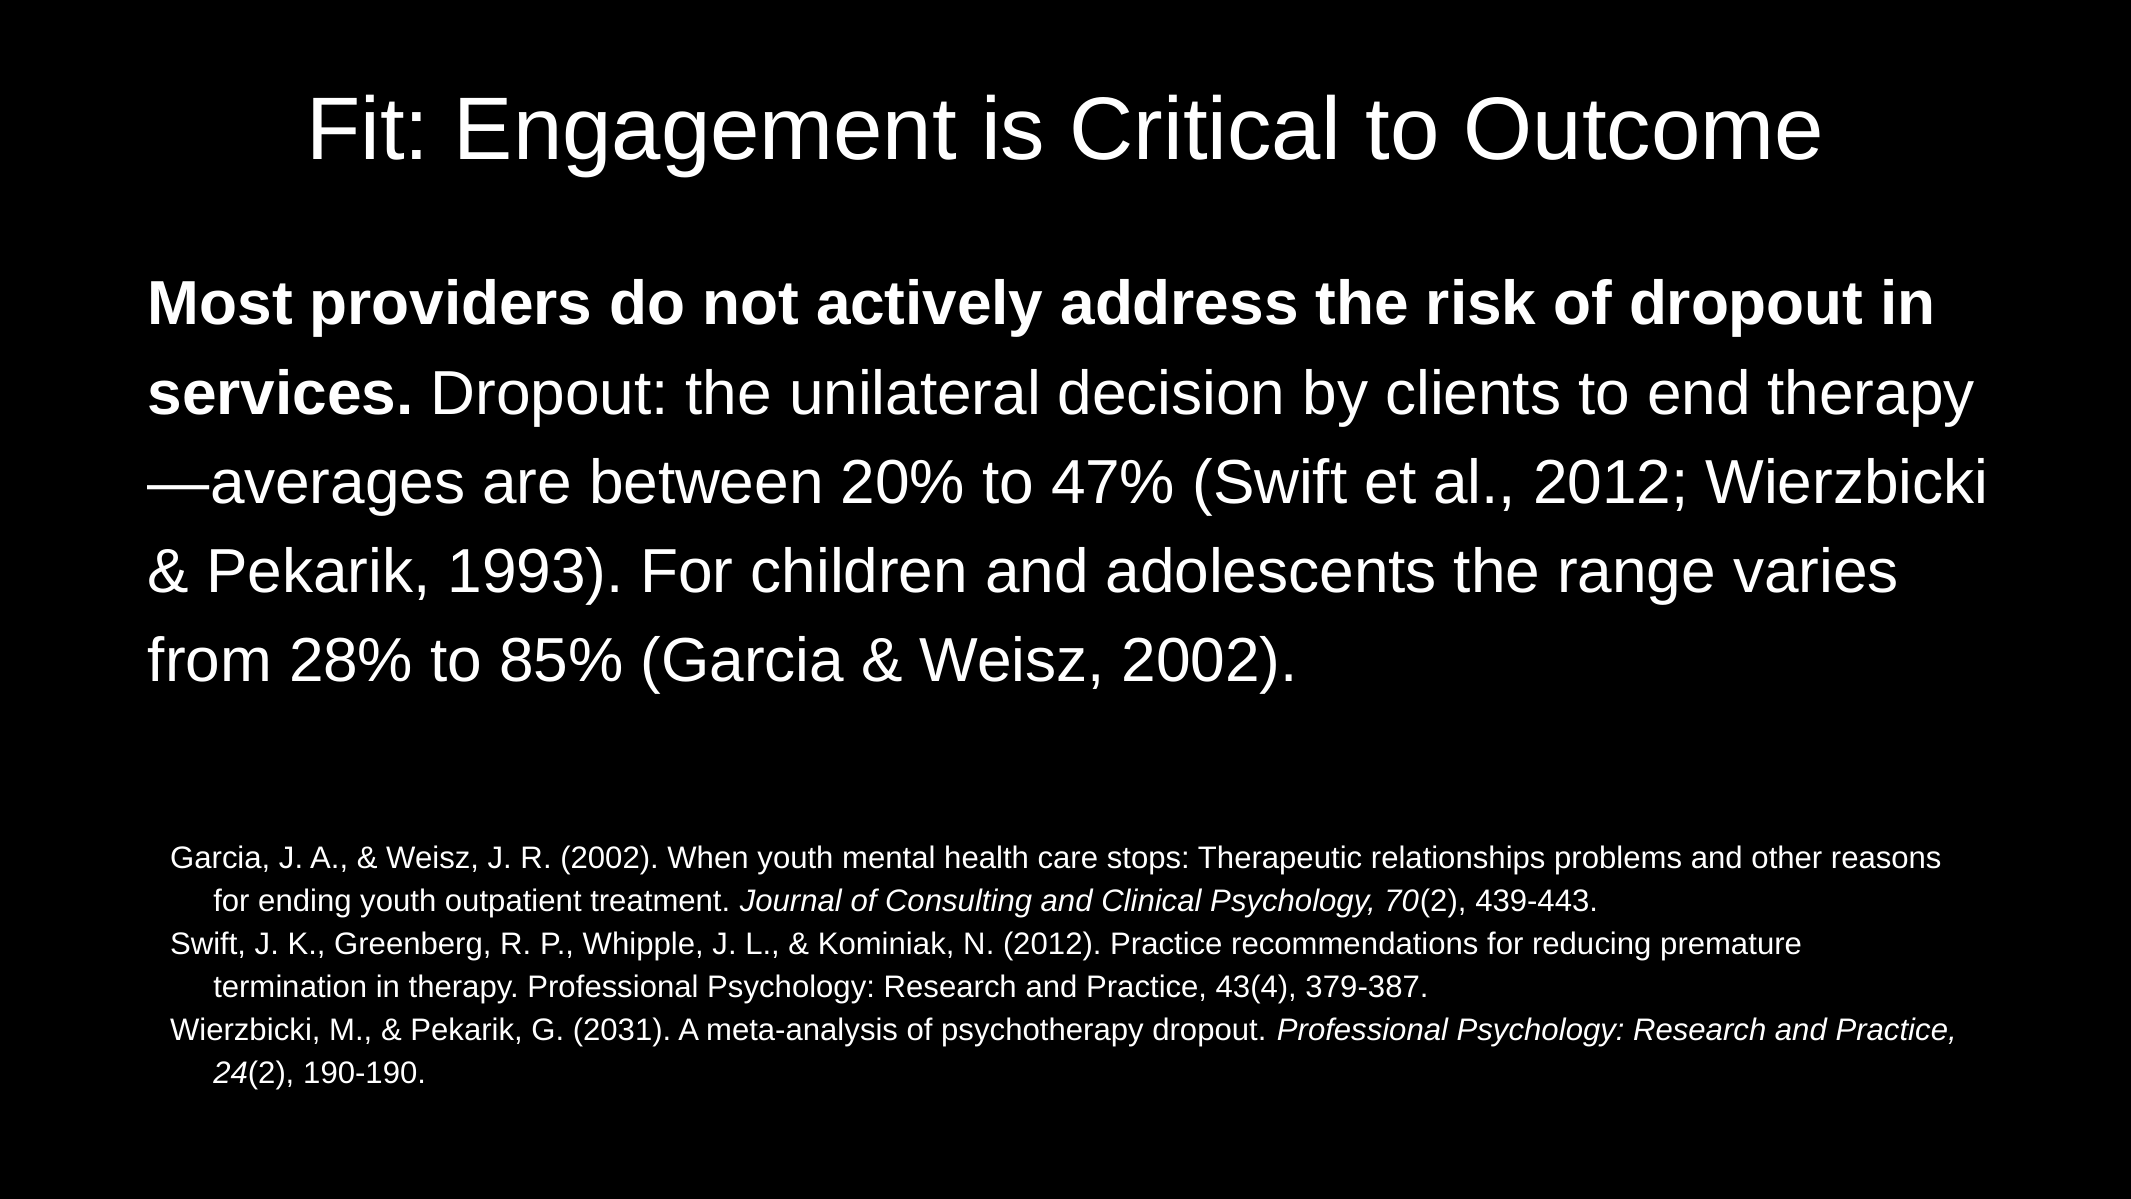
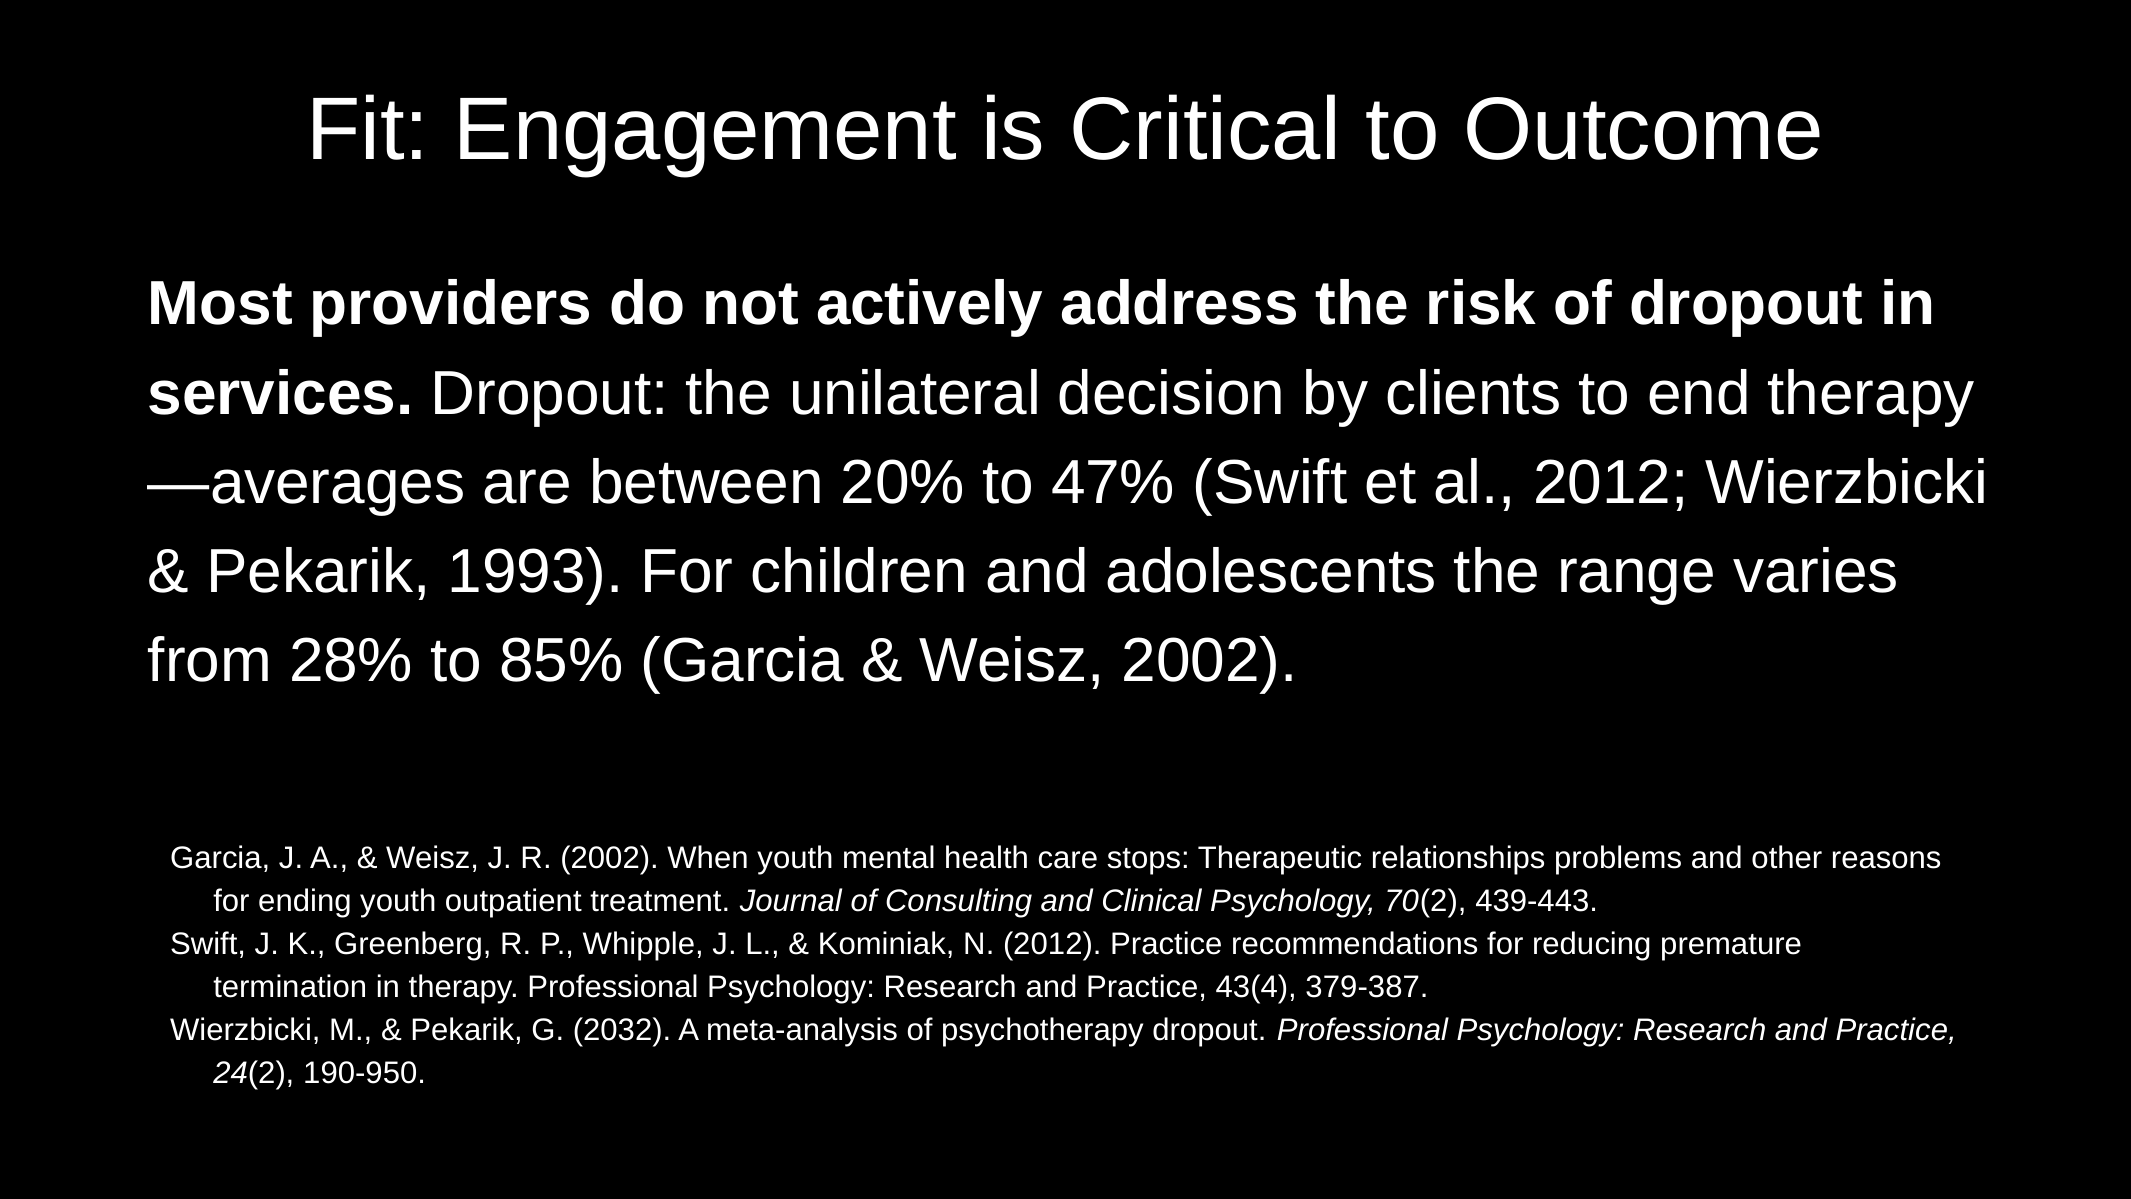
2031: 2031 -> 2032
190-190: 190-190 -> 190-950
